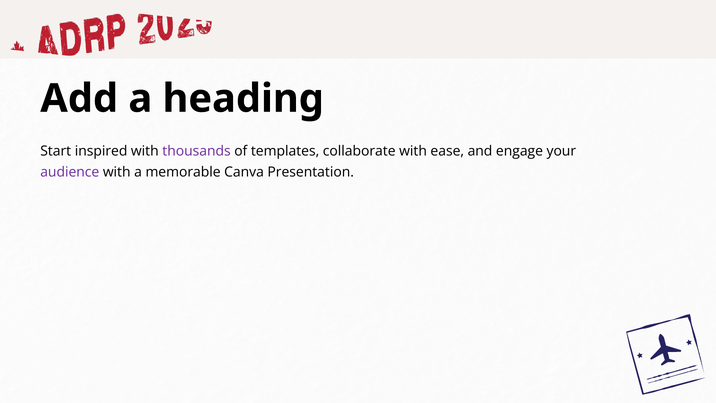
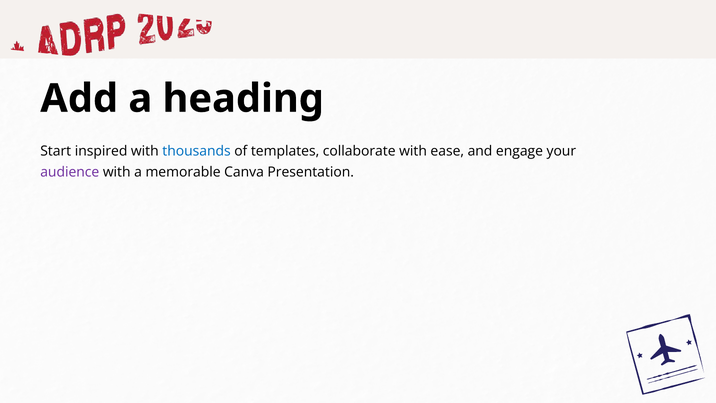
thousands colour: purple -> blue
